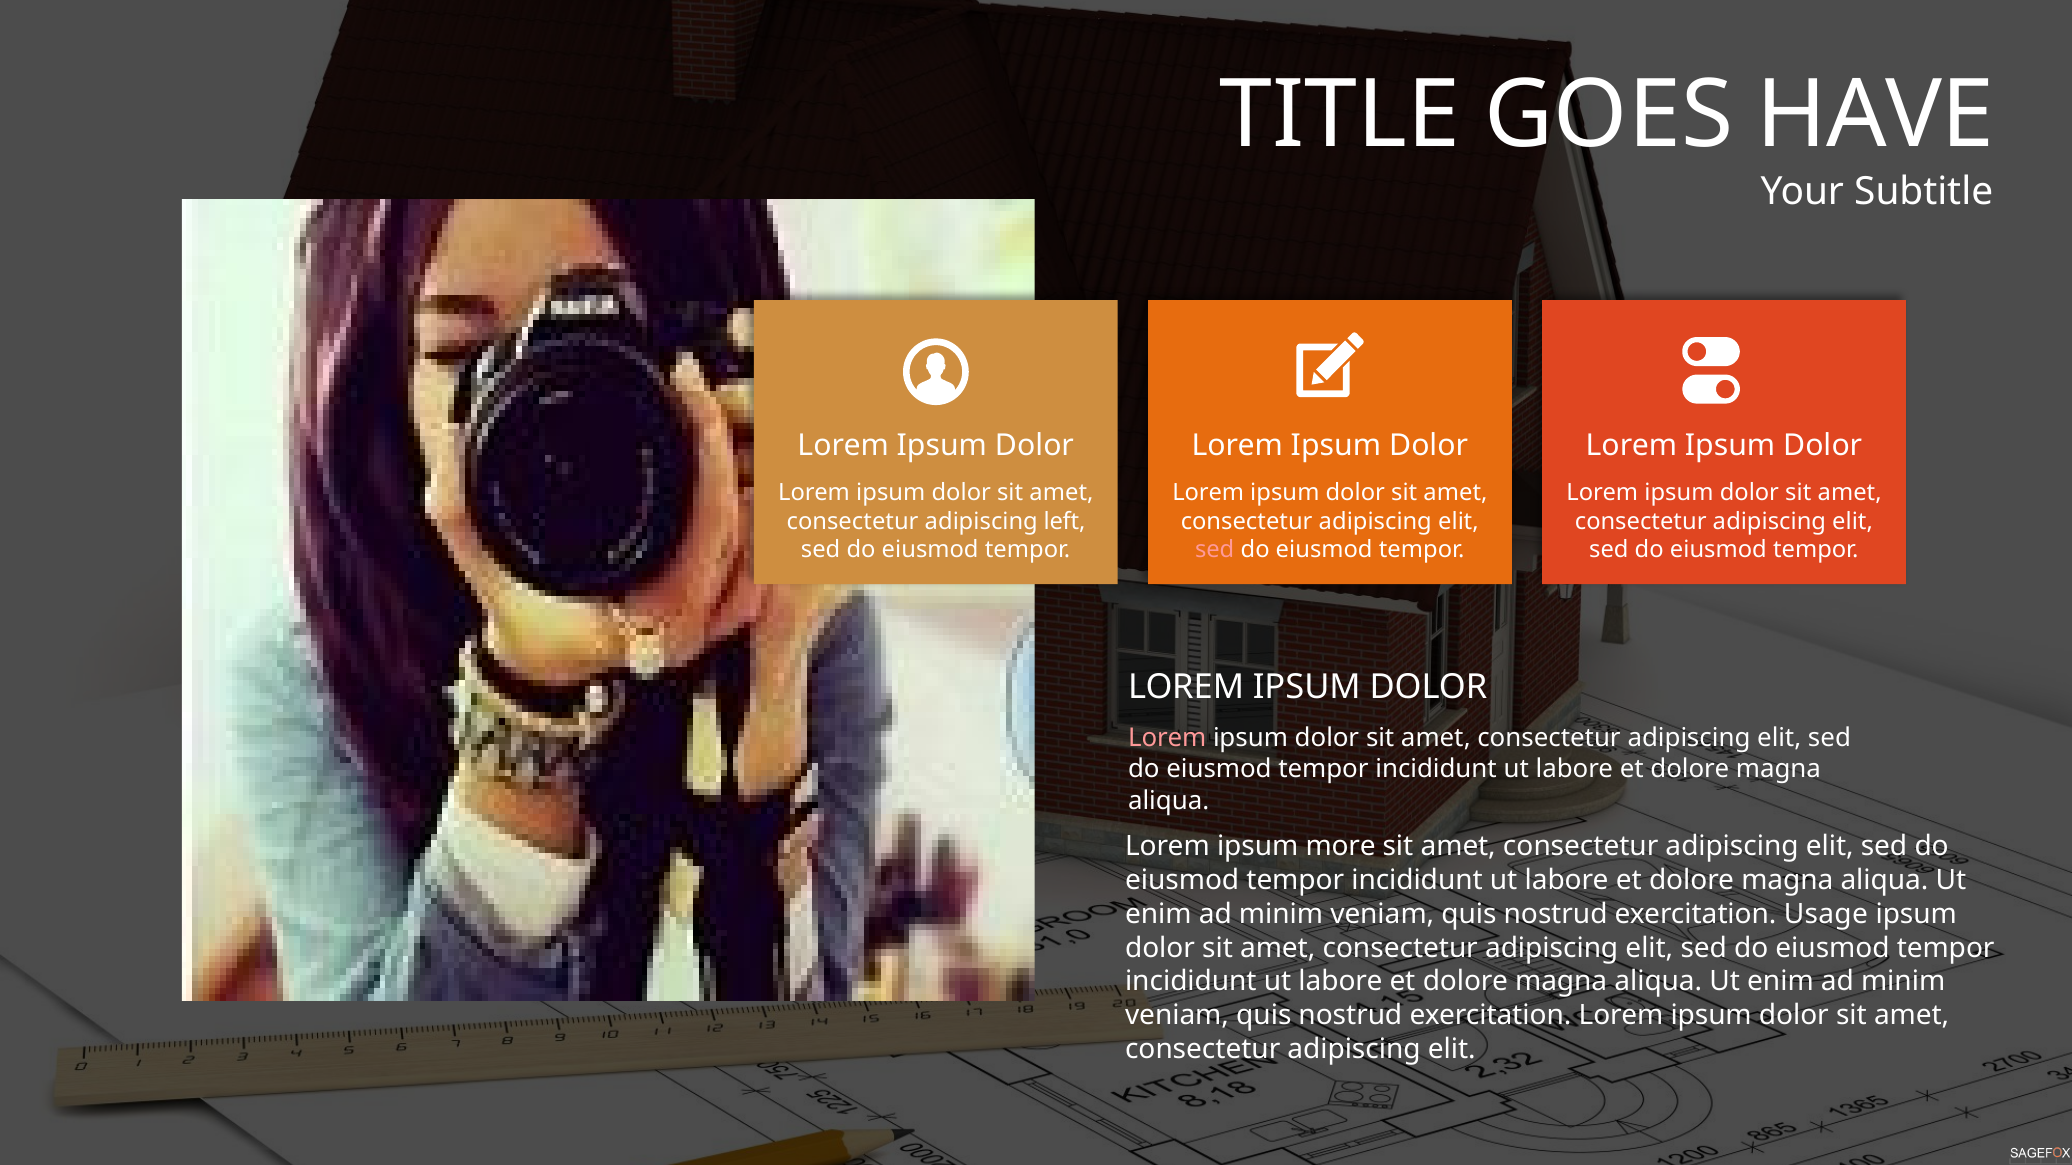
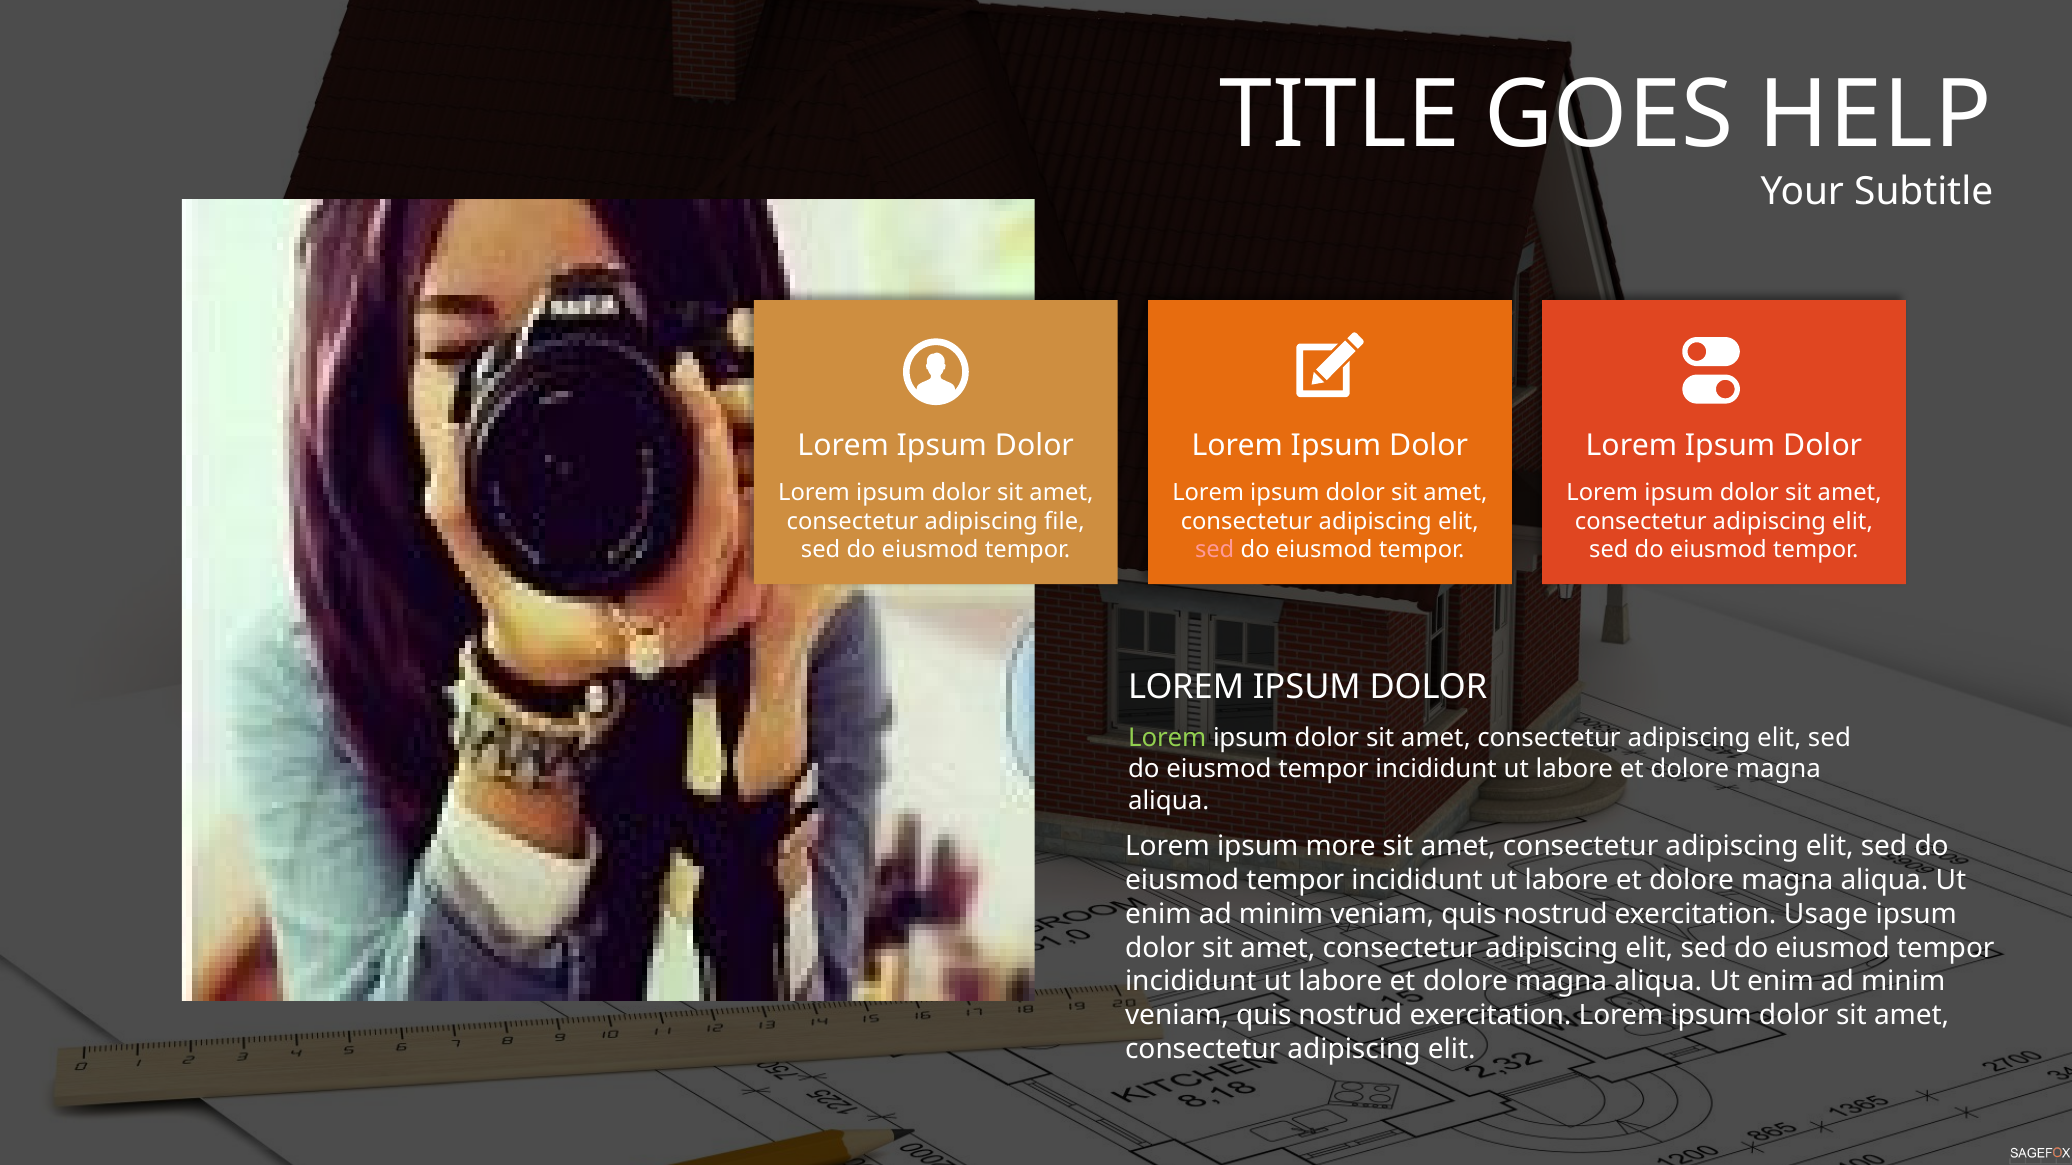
HAVE: HAVE -> HELP
left: left -> file
Lorem at (1167, 739) colour: pink -> light green
